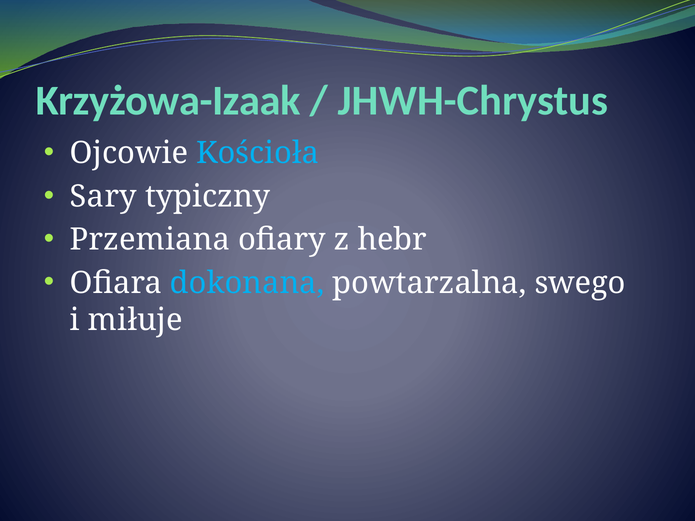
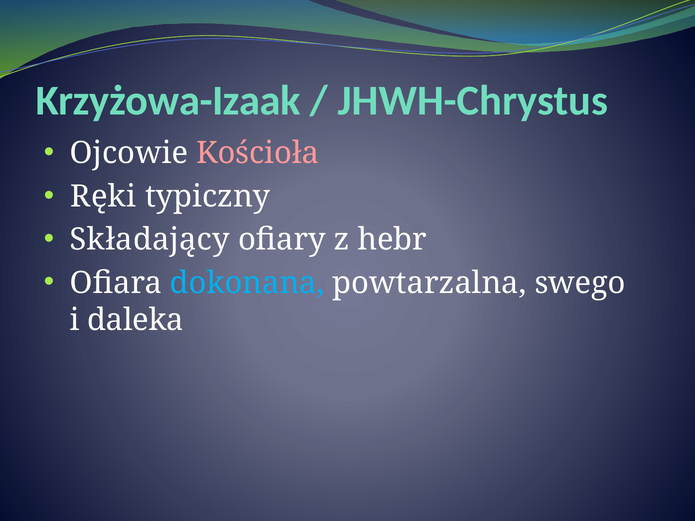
Kościoła colour: light blue -> pink
Sary: Sary -> Ręki
Przemiana: Przemiana -> Składający
miłuje: miłuje -> daleka
